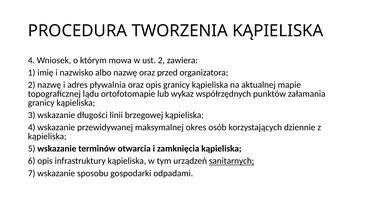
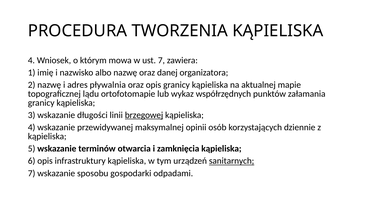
ust 2: 2 -> 7
przed: przed -> danej
brzegowej underline: none -> present
okres: okres -> opinii
